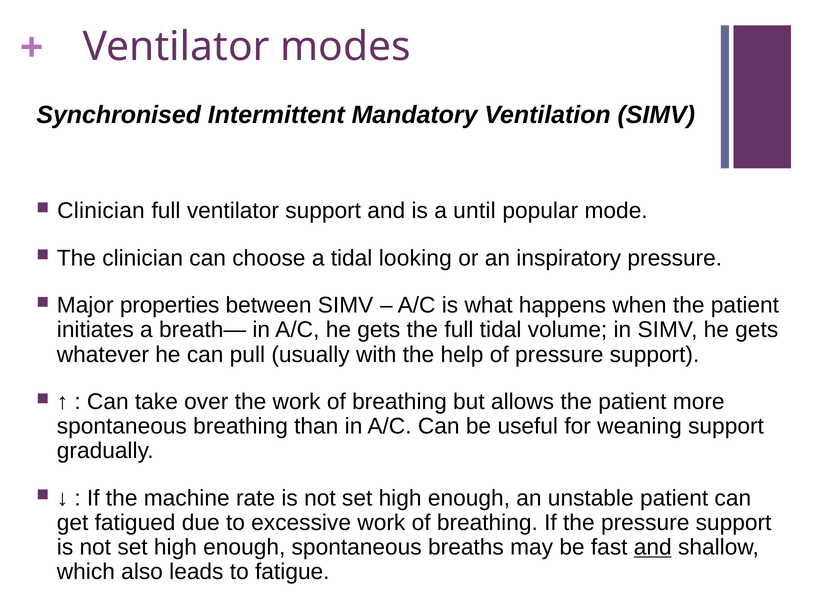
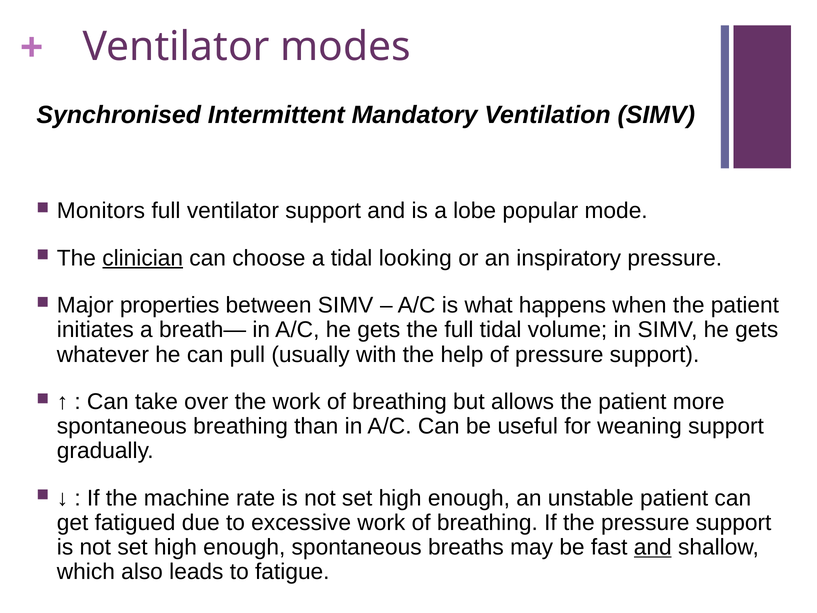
Clinician at (101, 211): Clinician -> Monitors
until: until -> lobe
clinician at (143, 258) underline: none -> present
